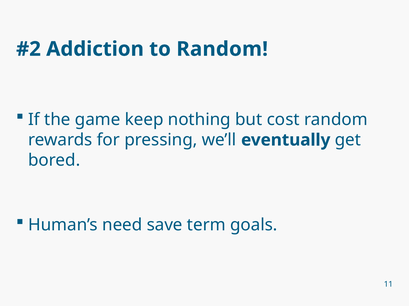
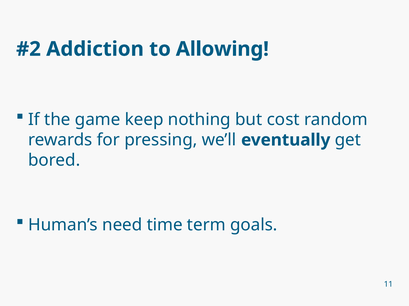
to Random: Random -> Allowing
save: save -> time
